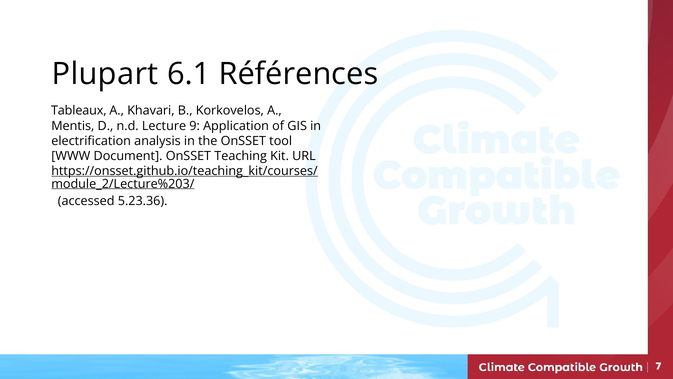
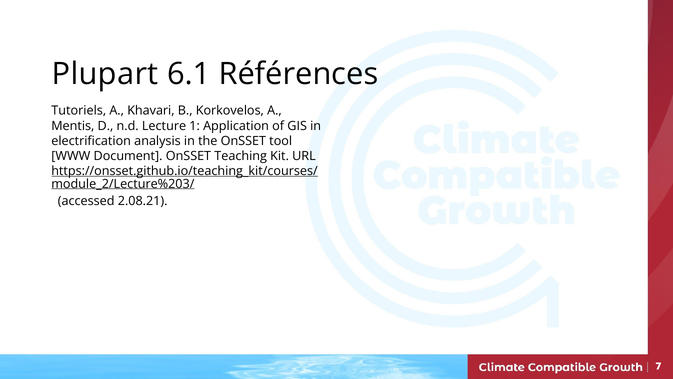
Tableaux: Tableaux -> Tutoriels
9: 9 -> 1
5.23.36: 5.23.36 -> 2.08.21
